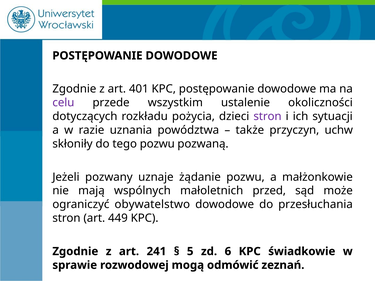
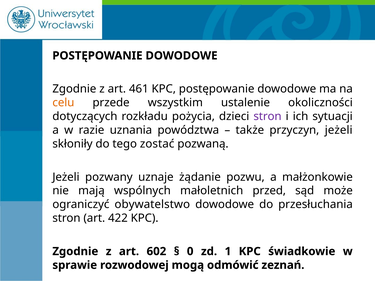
401: 401 -> 461
celu colour: purple -> orange
przyczyn uchw: uchw -> jeżeli
tego pozwu: pozwu -> zostać
449: 449 -> 422
241: 241 -> 602
5: 5 -> 0
6: 6 -> 1
